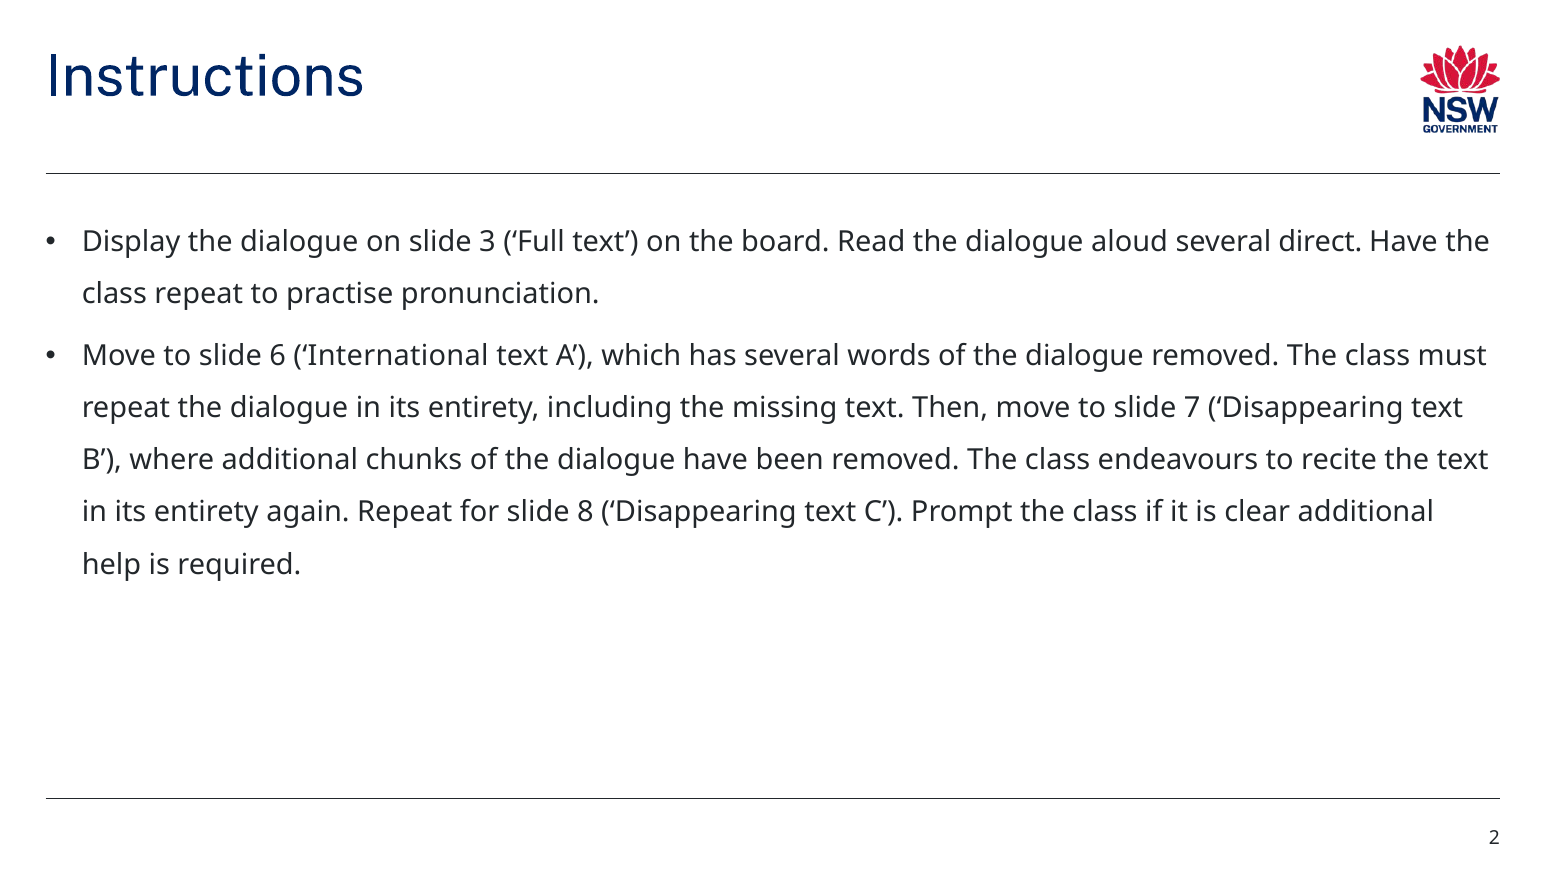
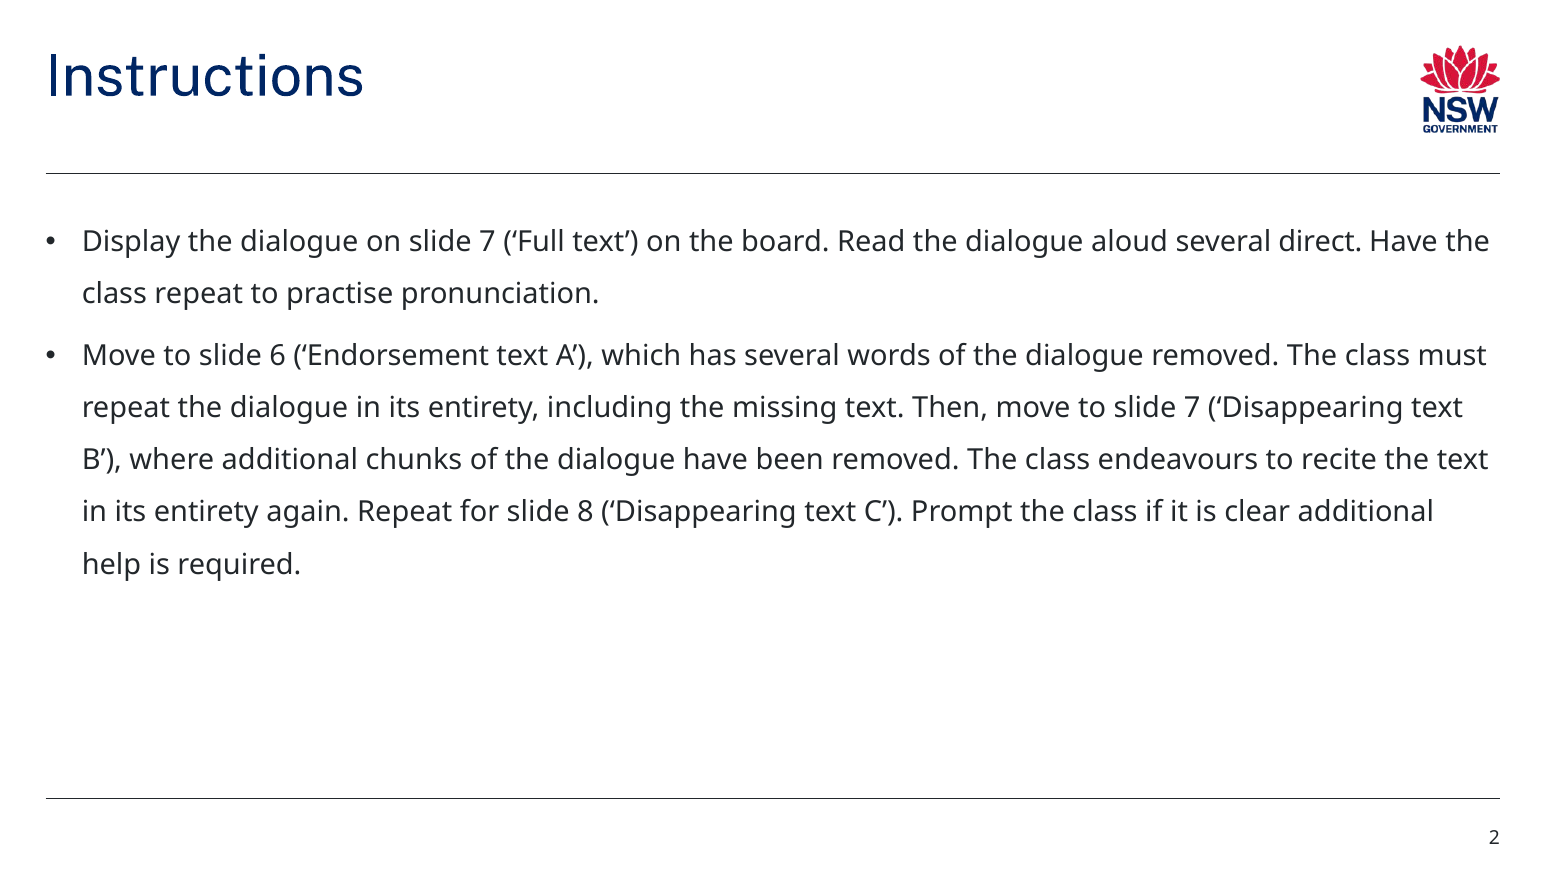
on slide 3: 3 -> 7
International: International -> Endorsement
